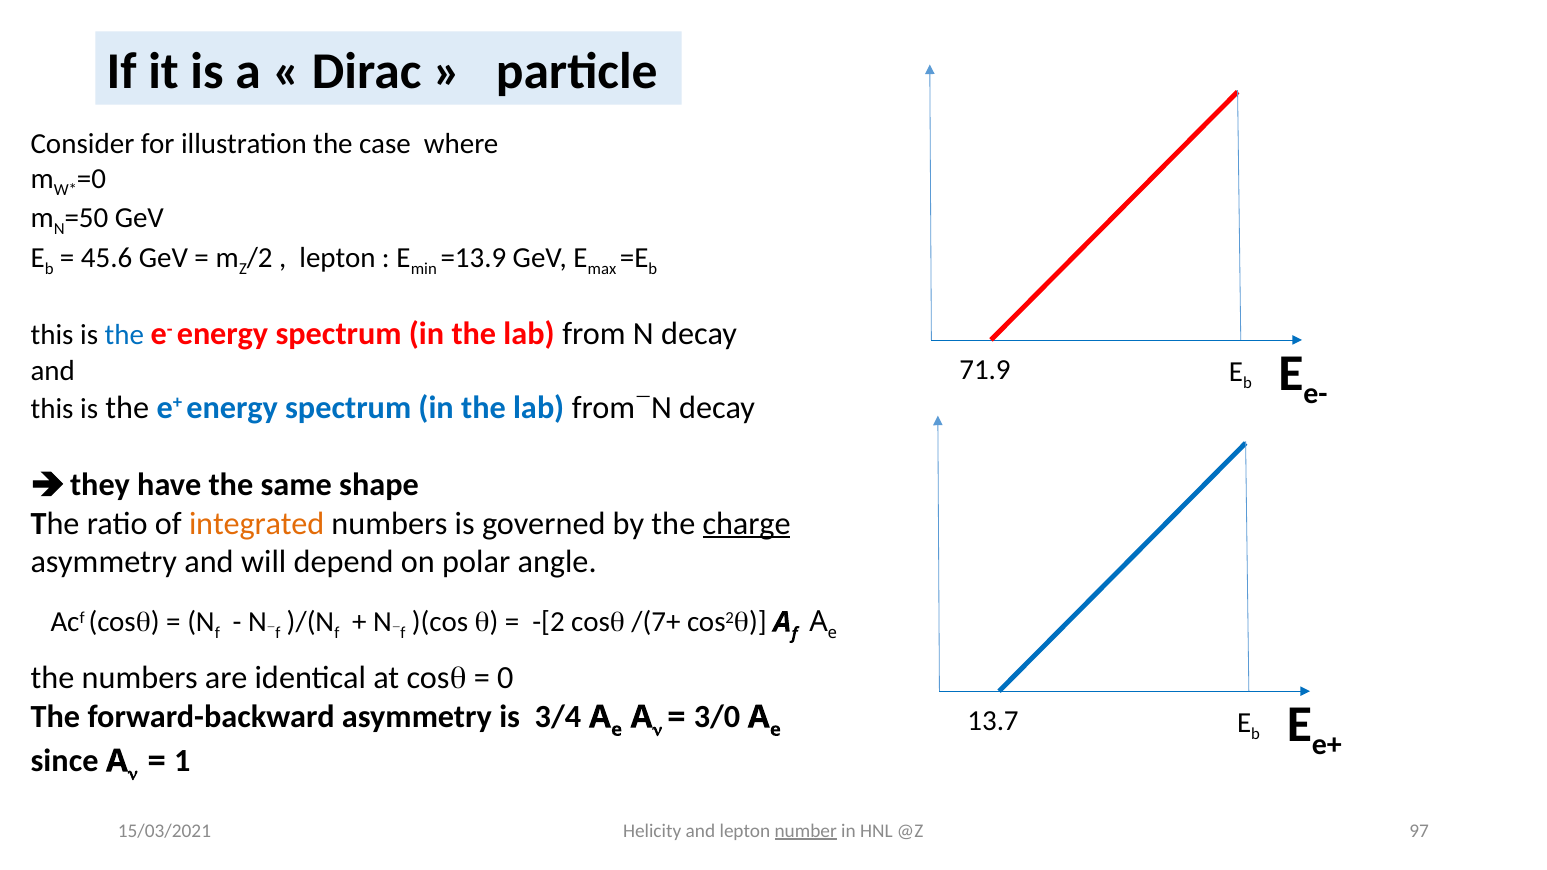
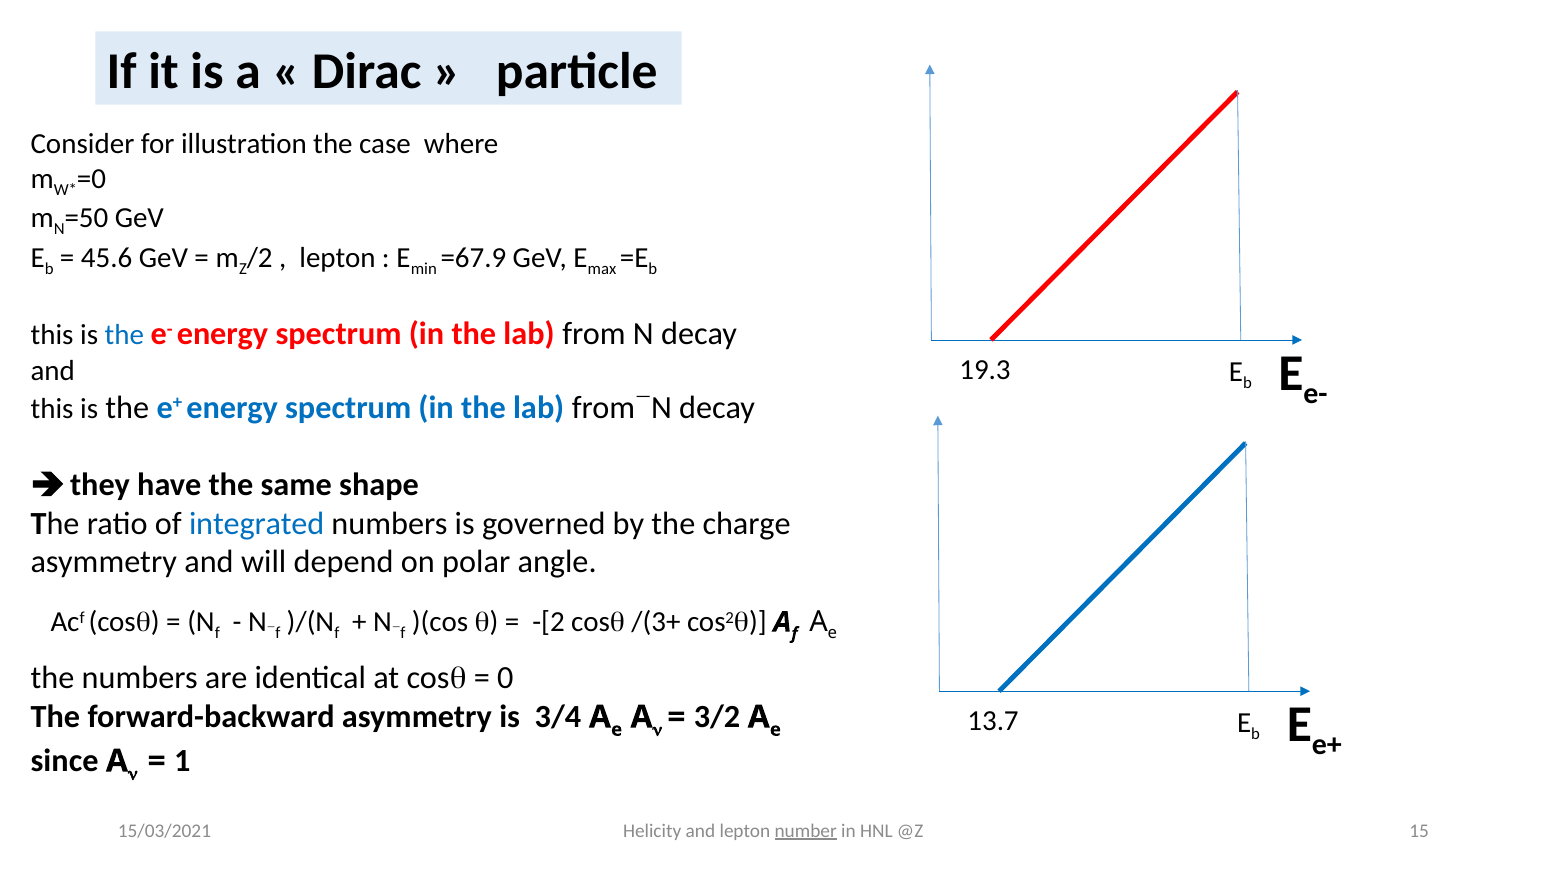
=13.9: =13.9 -> =67.9
71.9: 71.9 -> 19.3
integrated colour: orange -> blue
charge underline: present -> none
/(7+: /(7+ -> /(3+
3/0: 3/0 -> 3/2
97: 97 -> 15
